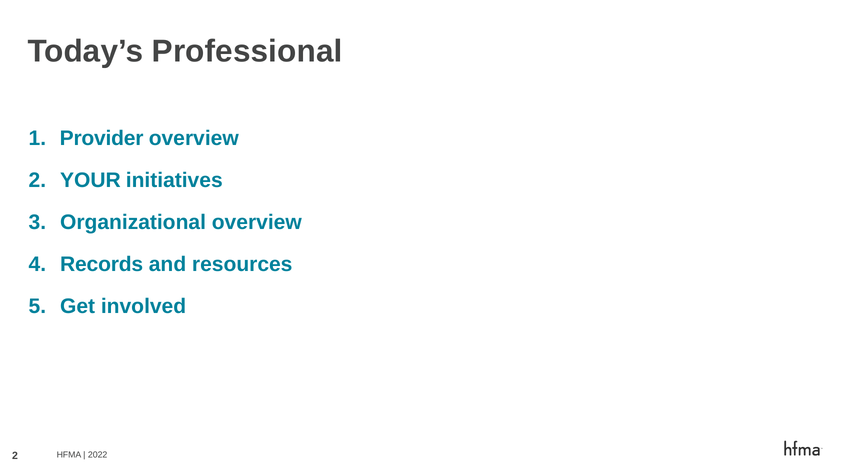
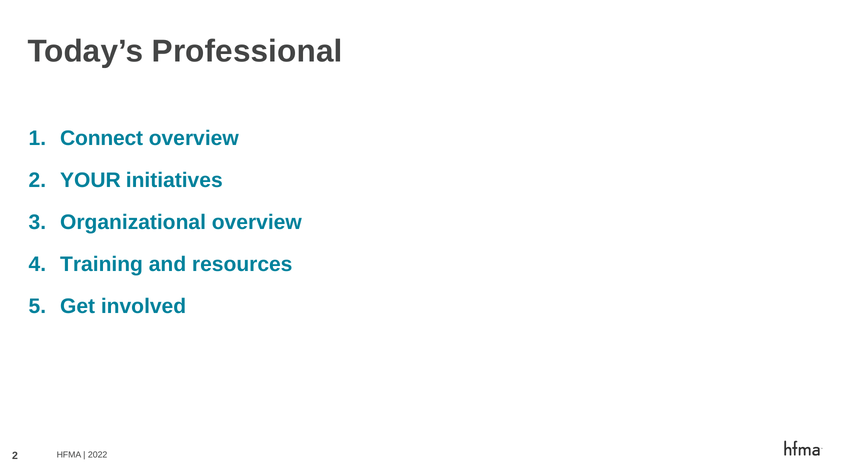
Provider: Provider -> Connect
Records: Records -> Training
